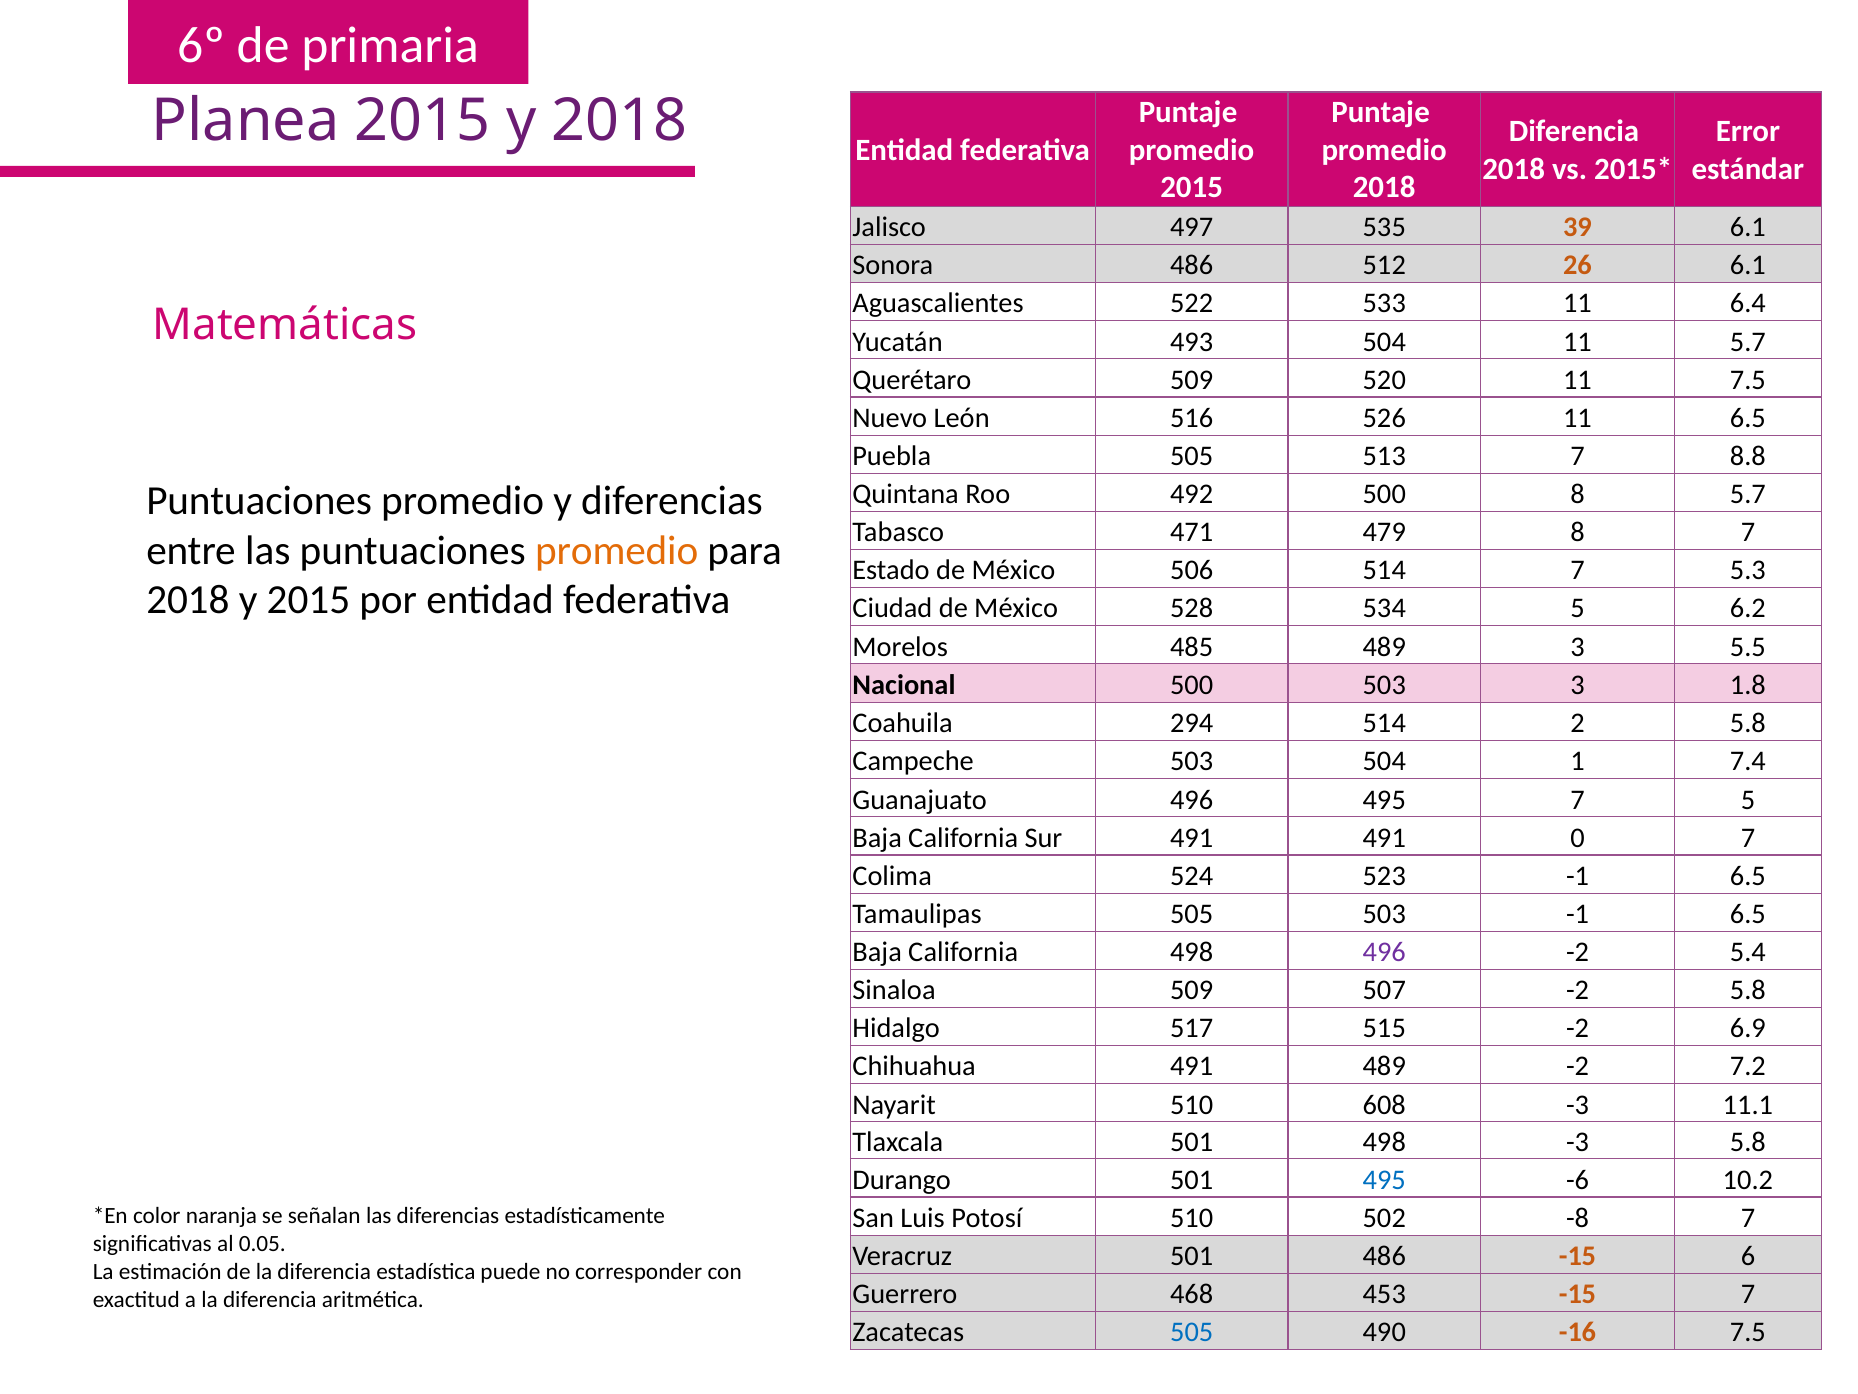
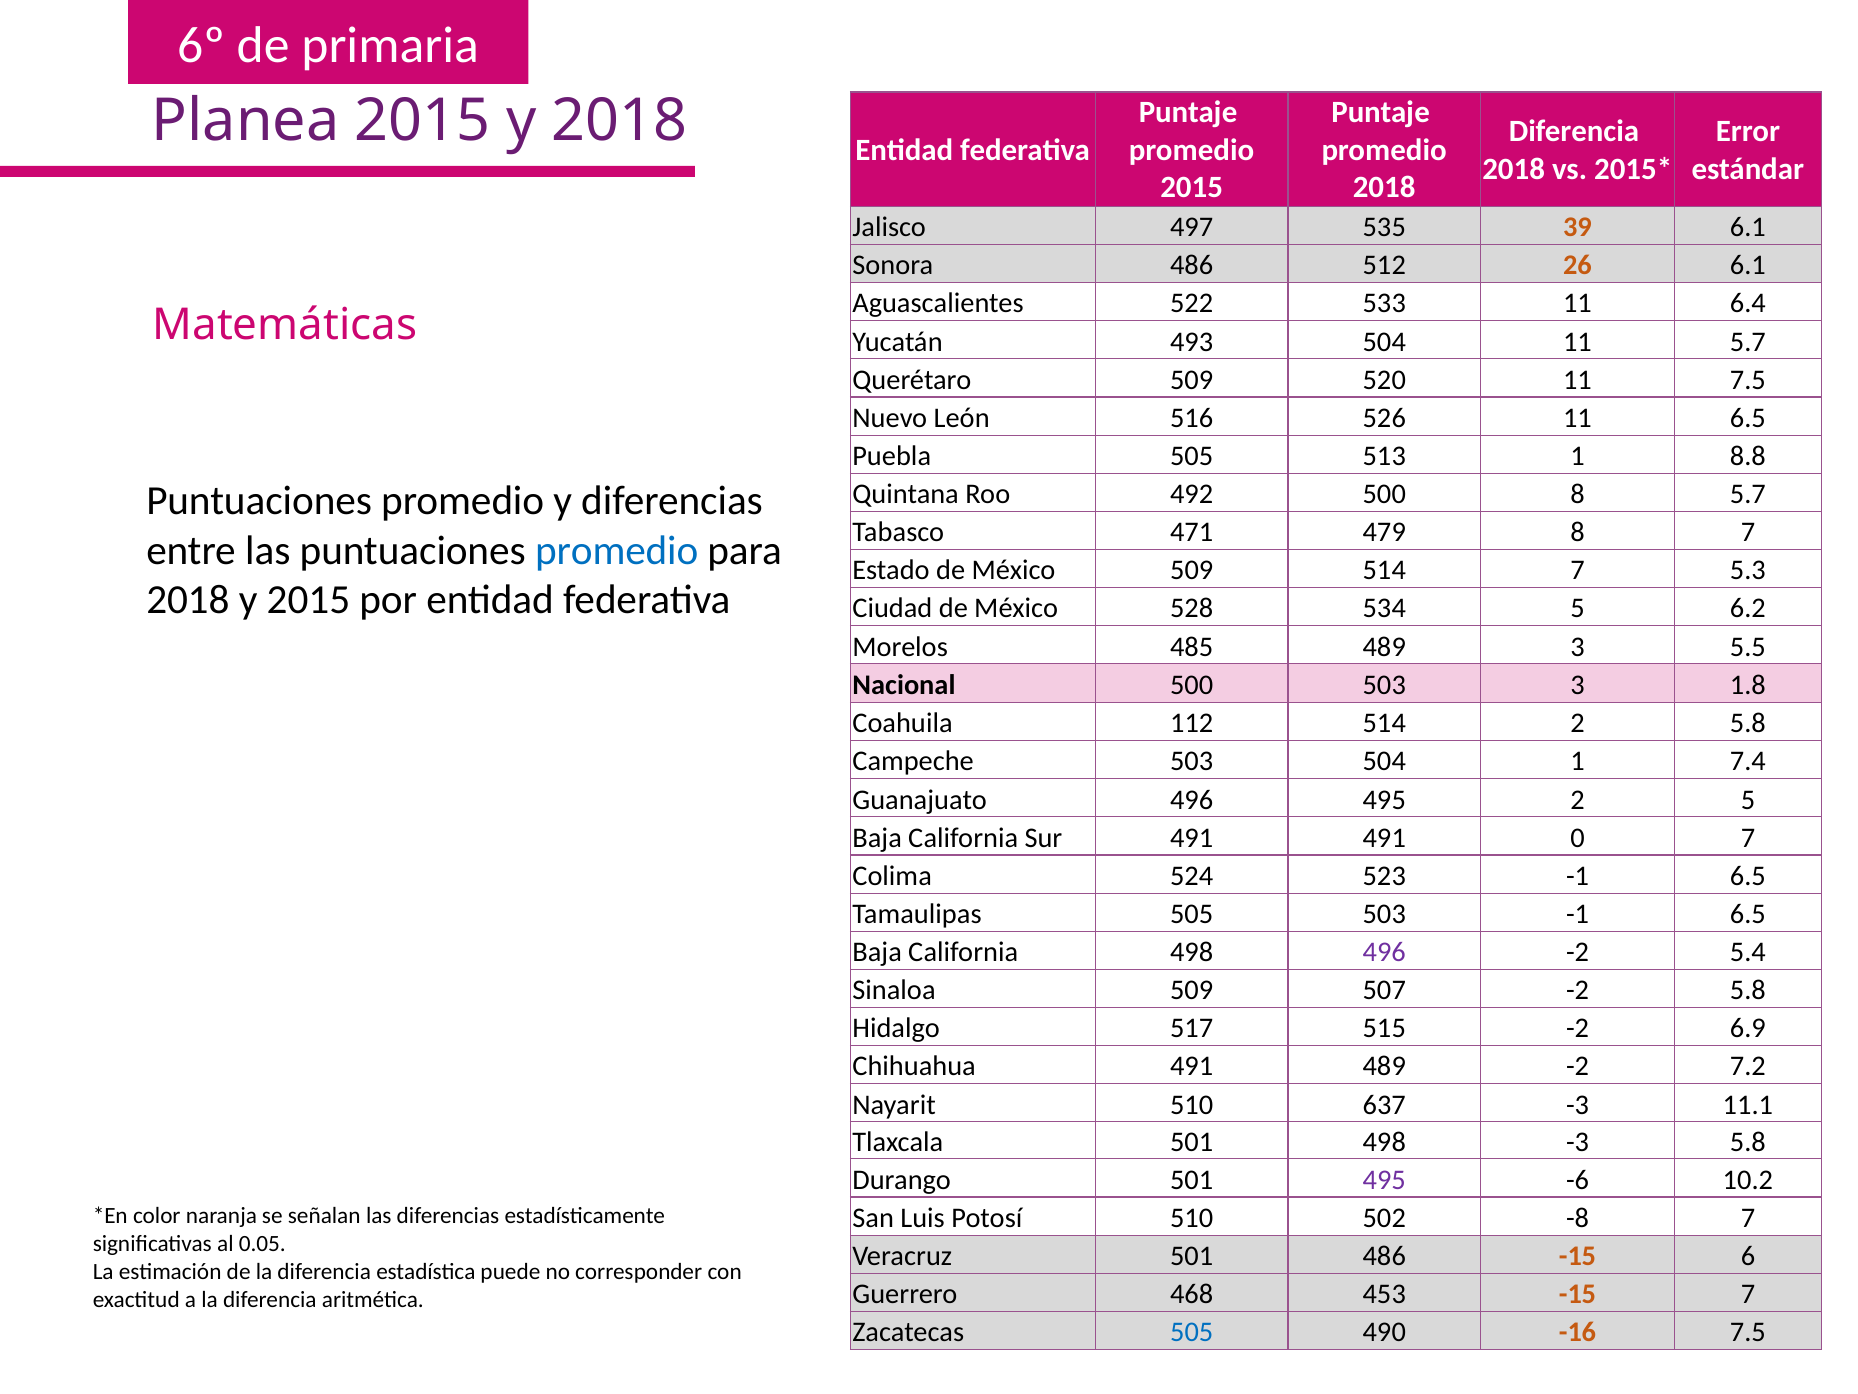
513 7: 7 -> 1
promedio at (617, 551) colour: orange -> blue
México 506: 506 -> 509
294: 294 -> 112
495 7: 7 -> 2
608: 608 -> 637
495 at (1384, 1179) colour: blue -> purple
